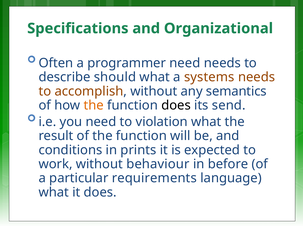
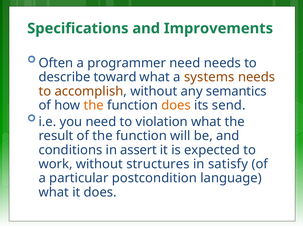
Organizational: Organizational -> Improvements
should: should -> toward
does at (176, 105) colour: black -> orange
prints: prints -> assert
behaviour: behaviour -> structures
before: before -> satisfy
requirements: requirements -> postcondition
